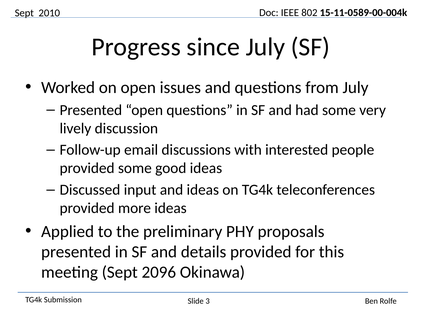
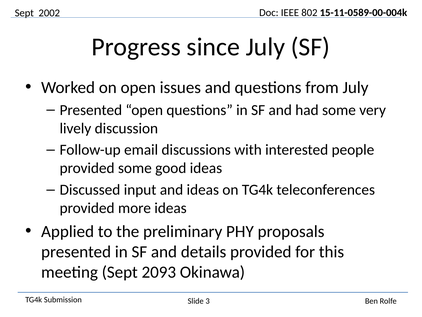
2010: 2010 -> 2002
2096: 2096 -> 2093
